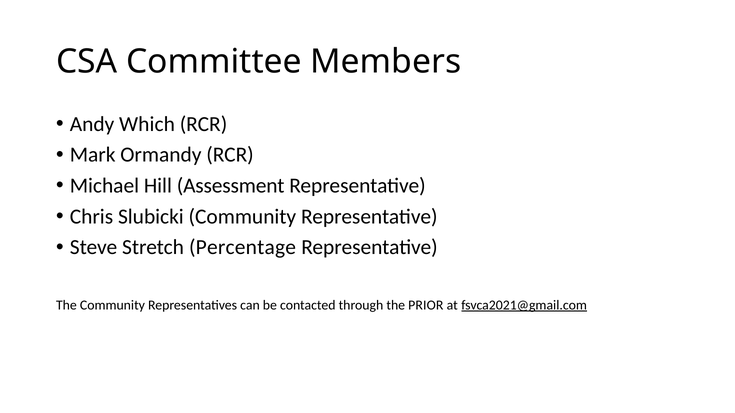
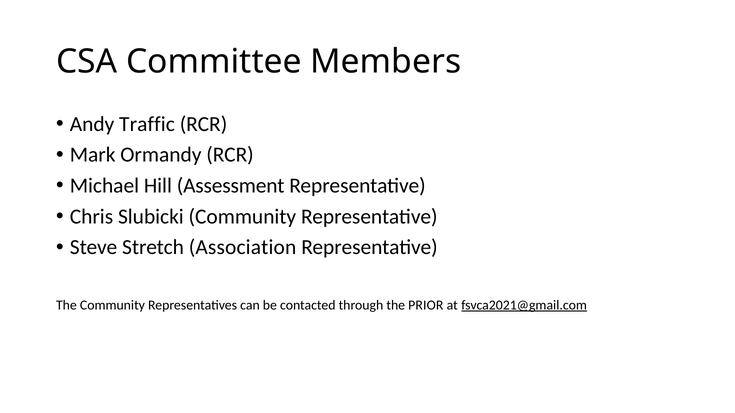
Which: Which -> Traffic
Percentage: Percentage -> Association
